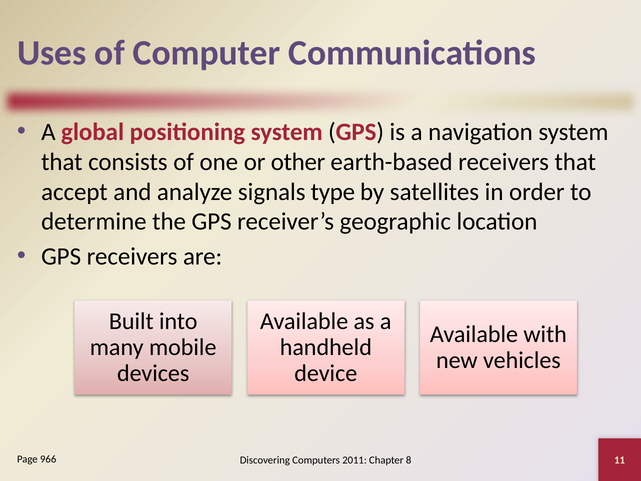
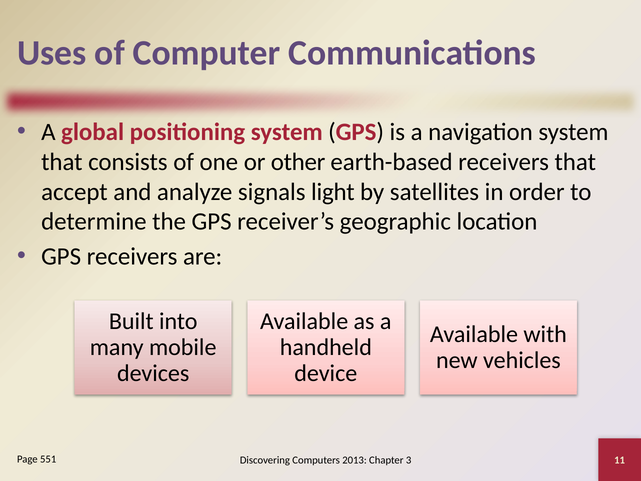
type: type -> light
966: 966 -> 551
2011: 2011 -> 2013
8: 8 -> 3
